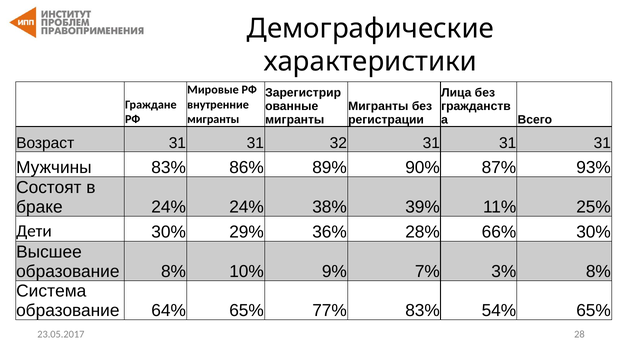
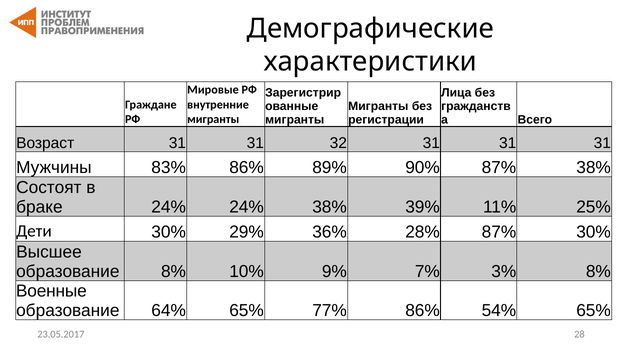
87% 93%: 93% -> 38%
28% 66%: 66% -> 87%
Система: Система -> Военные
77% 83%: 83% -> 86%
